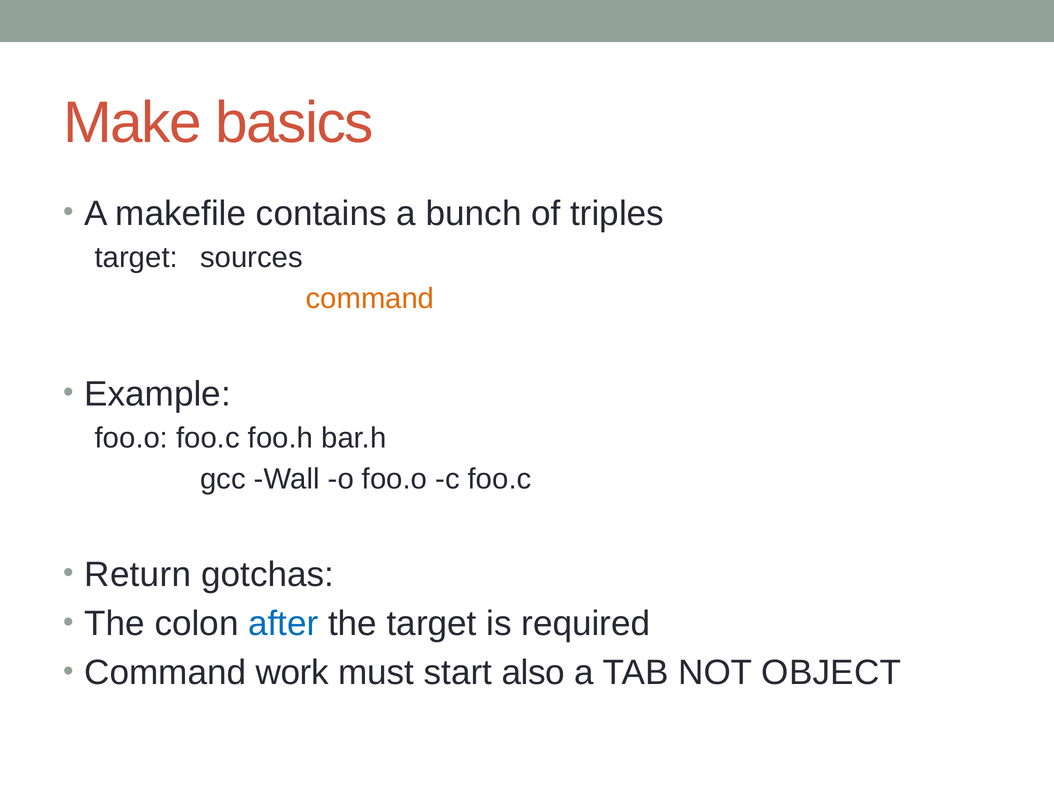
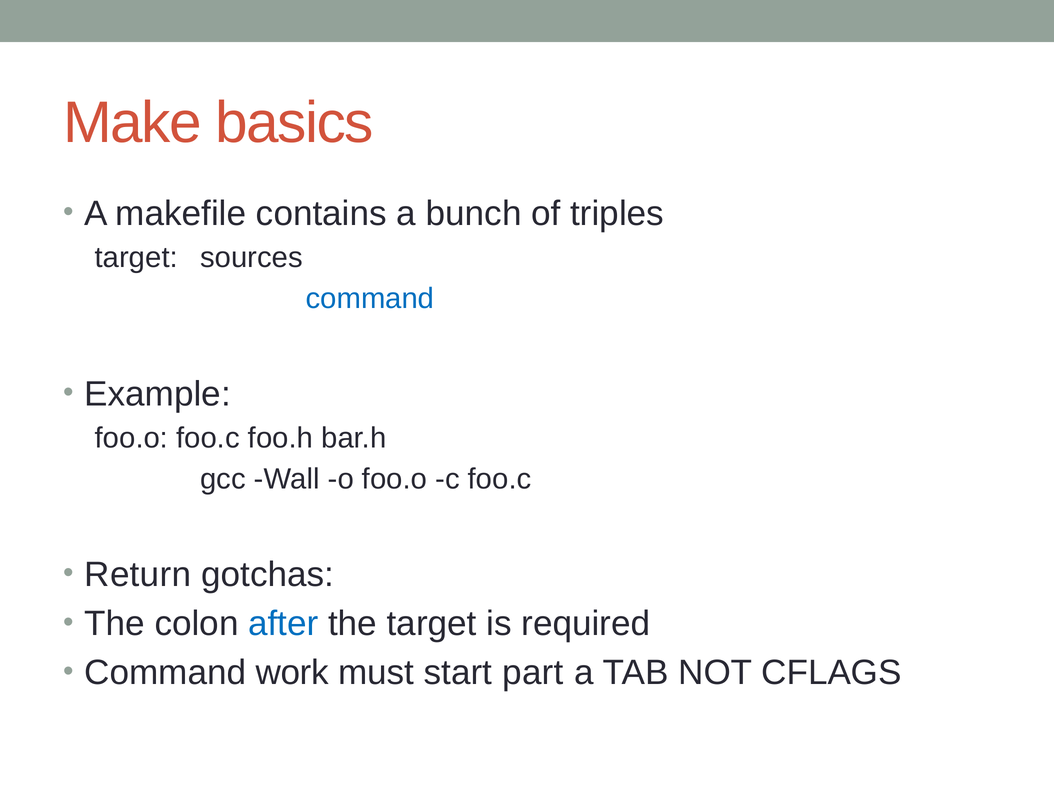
command at (370, 298) colour: orange -> blue
also: also -> part
OBJECT: OBJECT -> CFLAGS
